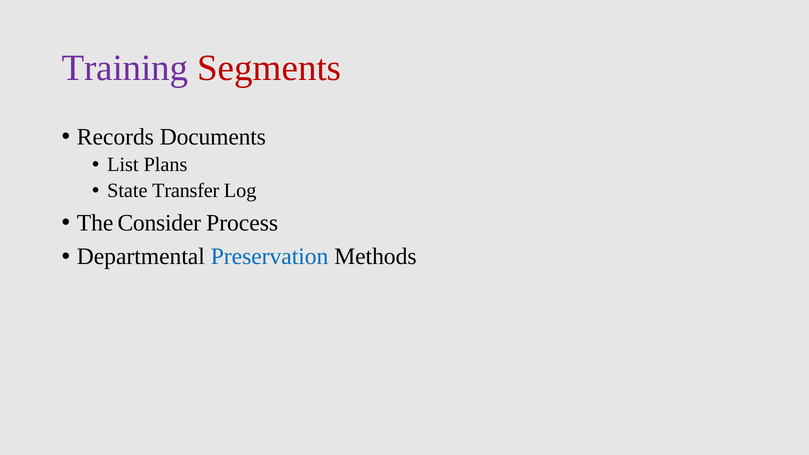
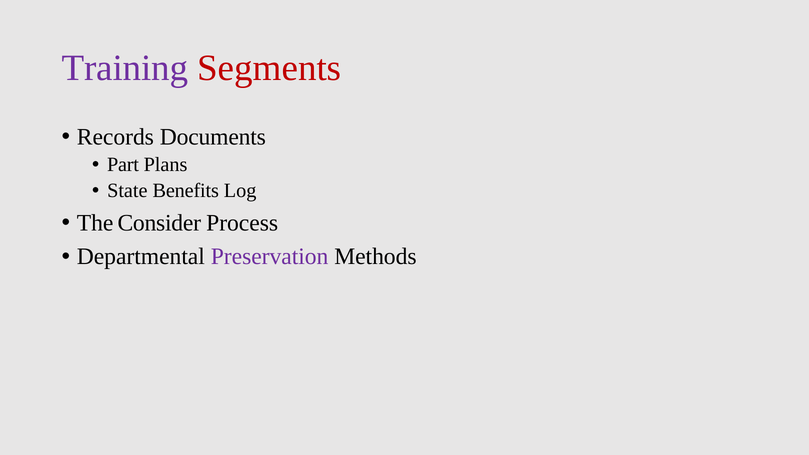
List: List -> Part
Transfer: Transfer -> Benefits
Preservation colour: blue -> purple
